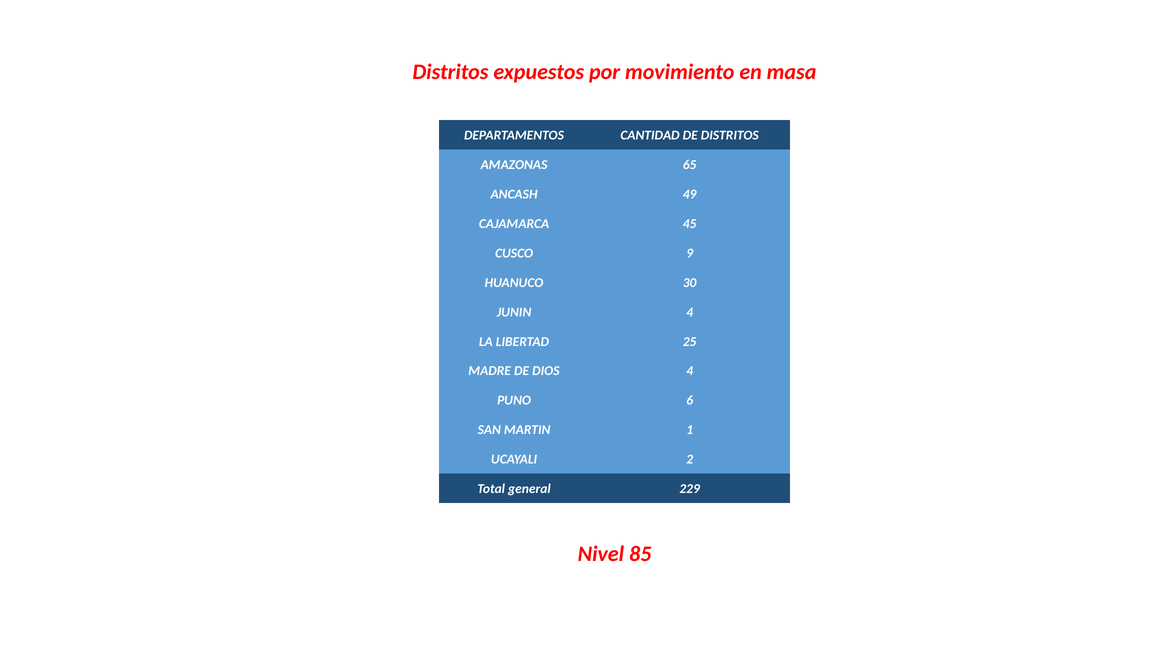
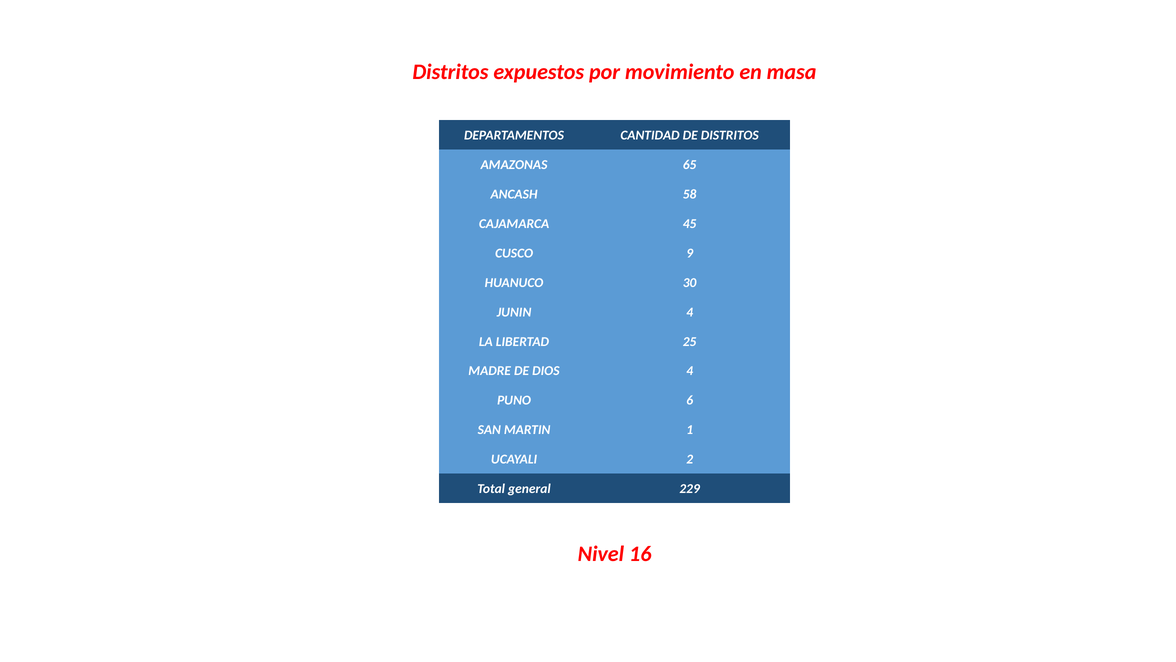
49: 49 -> 58
85: 85 -> 16
